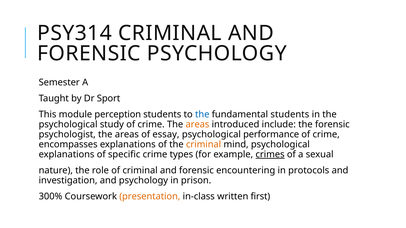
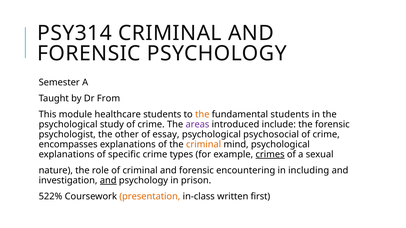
Sport: Sport -> From
perception: perception -> healthcare
the at (202, 115) colour: blue -> orange
areas at (197, 125) colour: orange -> purple
psychologist the areas: areas -> other
performance: performance -> psychosocial
protocols: protocols -> including
and at (108, 181) underline: none -> present
300%: 300% -> 522%
